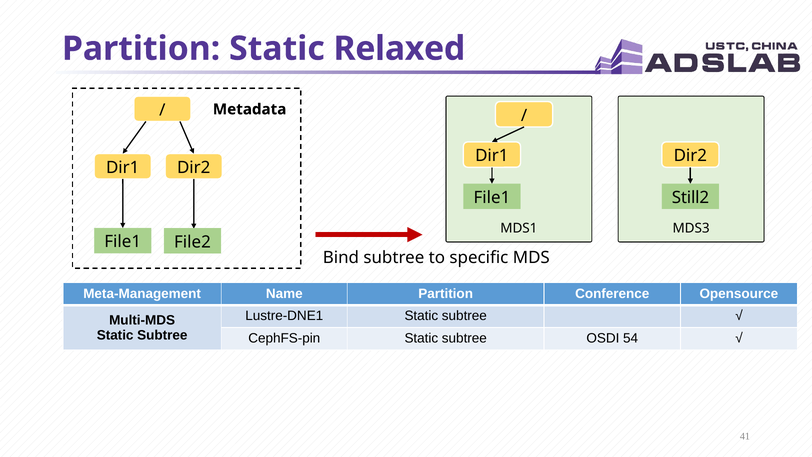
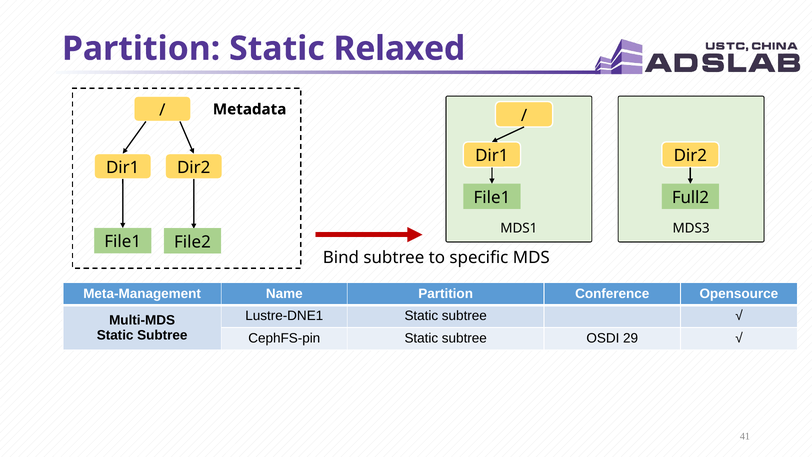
Still2: Still2 -> Full2
54: 54 -> 29
